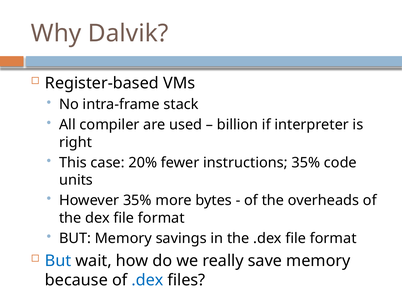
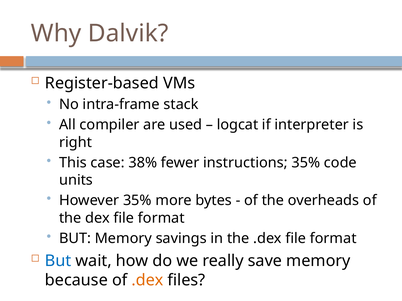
billion: billion -> logcat
20%: 20% -> 38%
.dex at (147, 281) colour: blue -> orange
